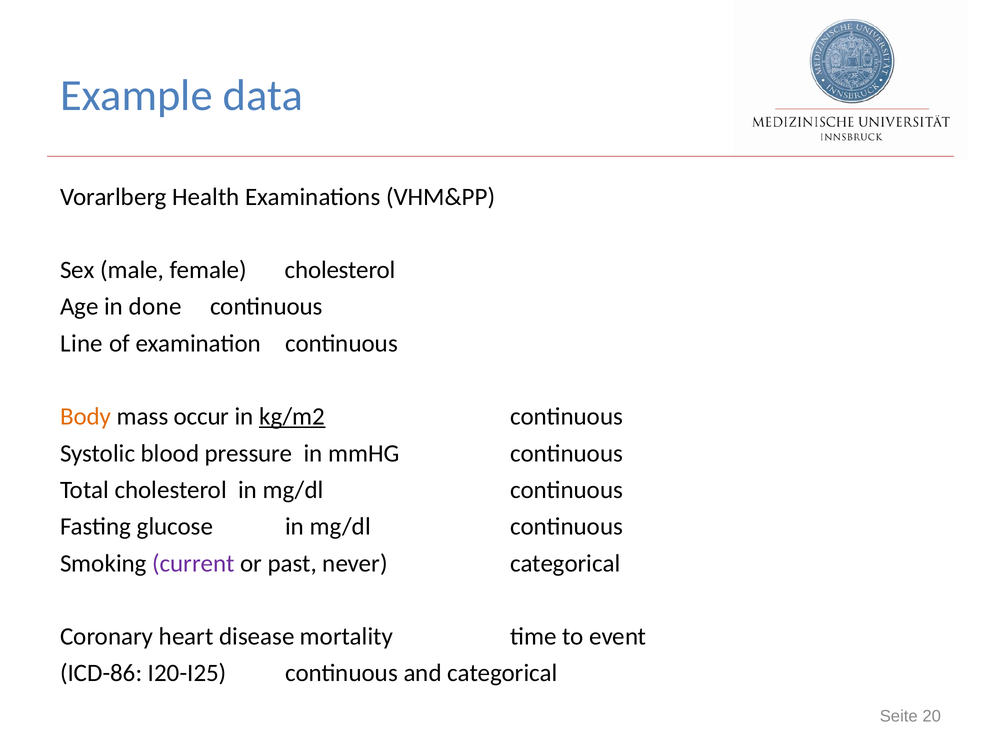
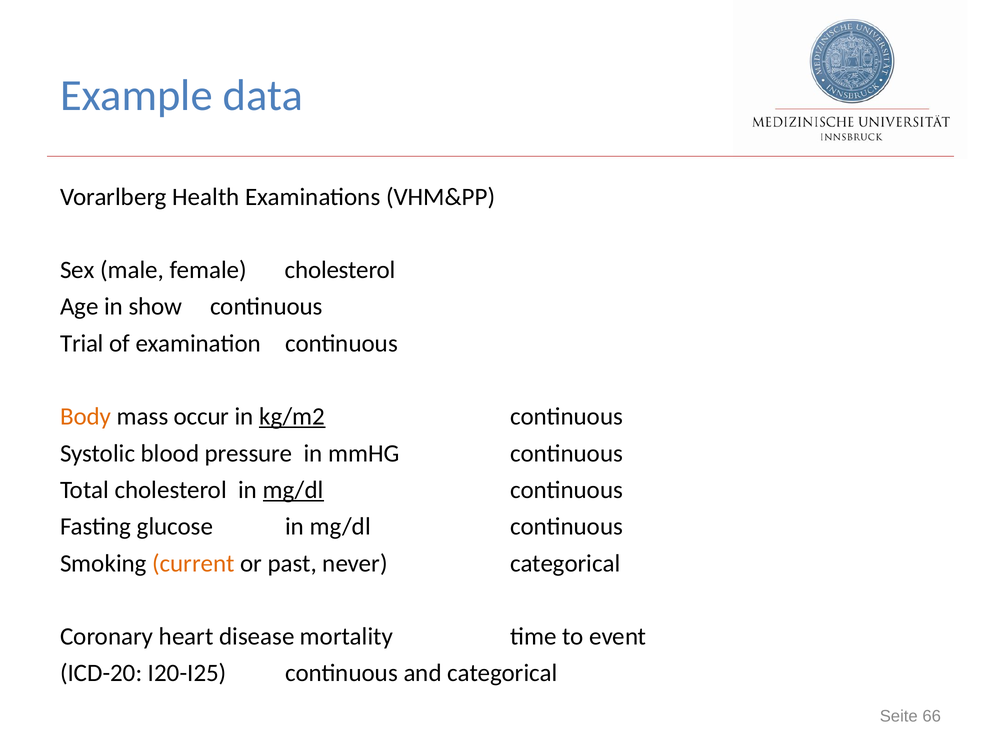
done: done -> show
Line: Line -> Trial
mg/dl at (293, 490) underline: none -> present
current colour: purple -> orange
ICD-86: ICD-86 -> ICD-20
20: 20 -> 66
